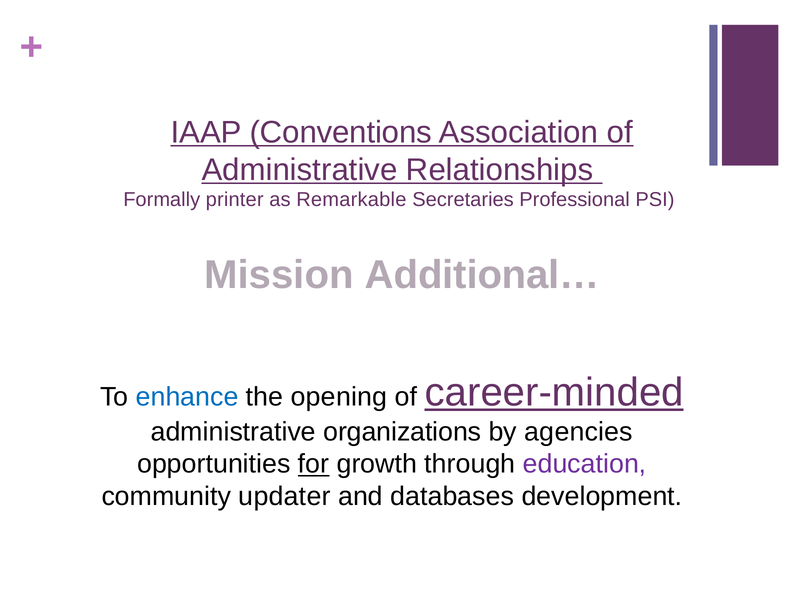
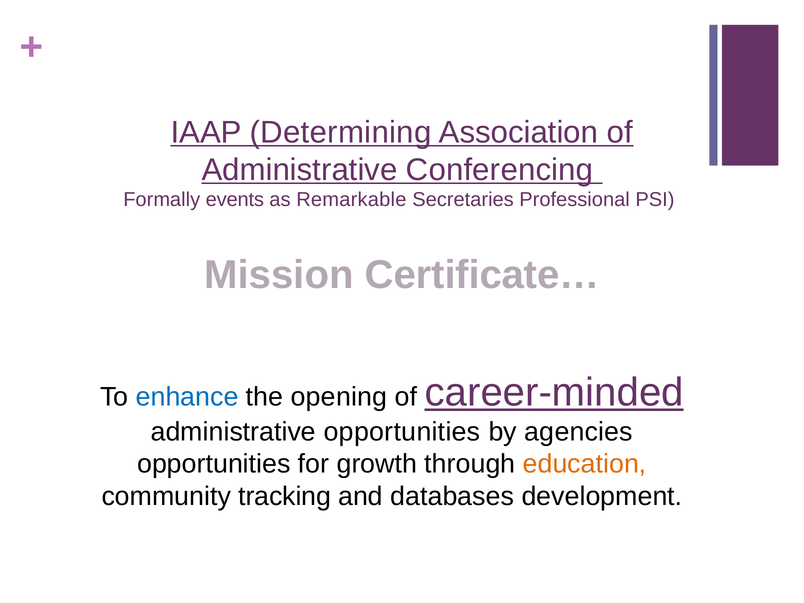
Conventions: Conventions -> Determining
Relationships: Relationships -> Conferencing
printer: printer -> events
Additional…: Additional… -> Certificate…
administrative organizations: organizations -> opportunities
for underline: present -> none
education colour: purple -> orange
updater: updater -> tracking
